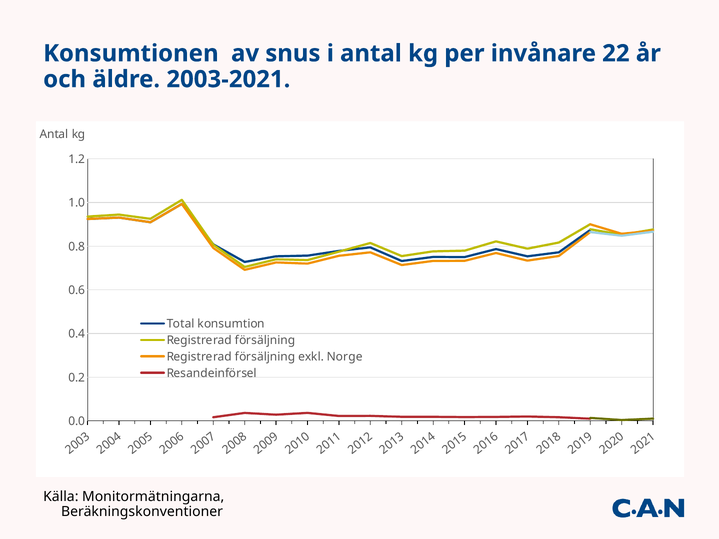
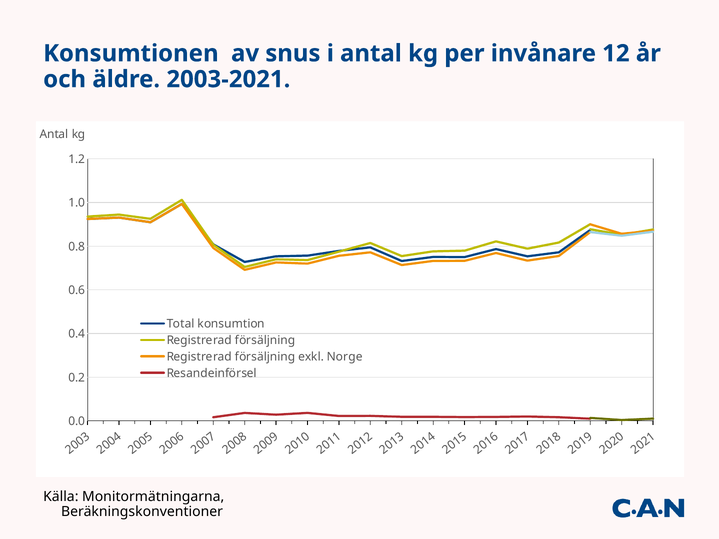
22: 22 -> 12
